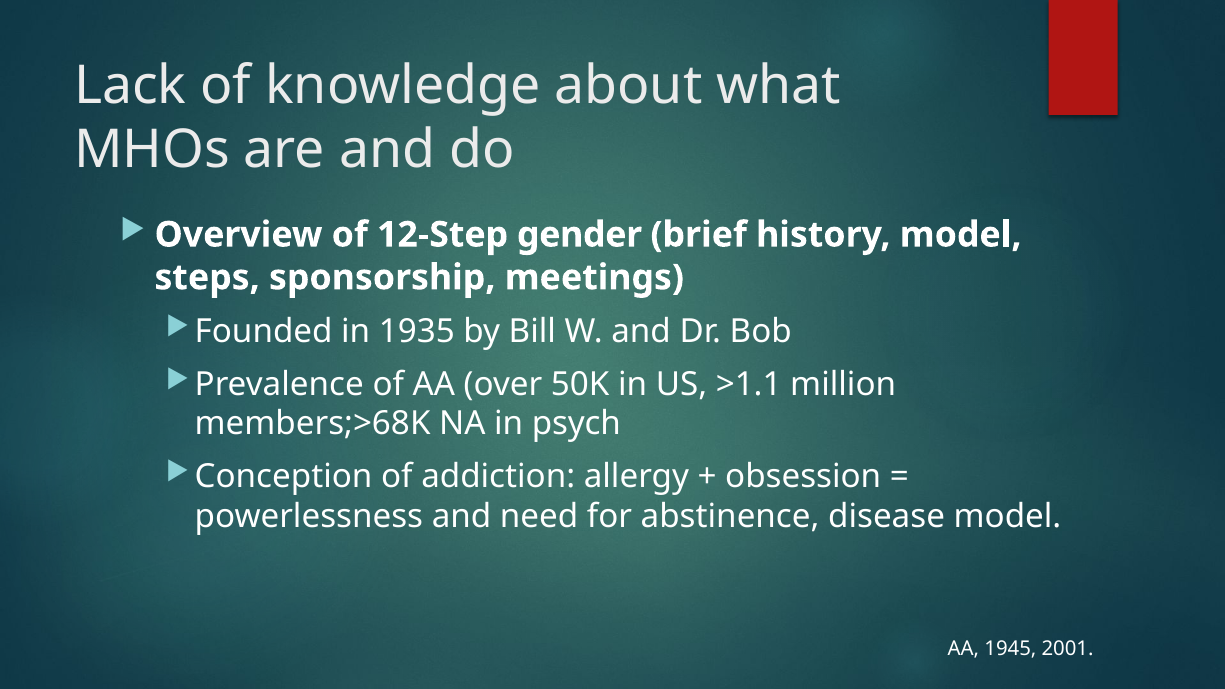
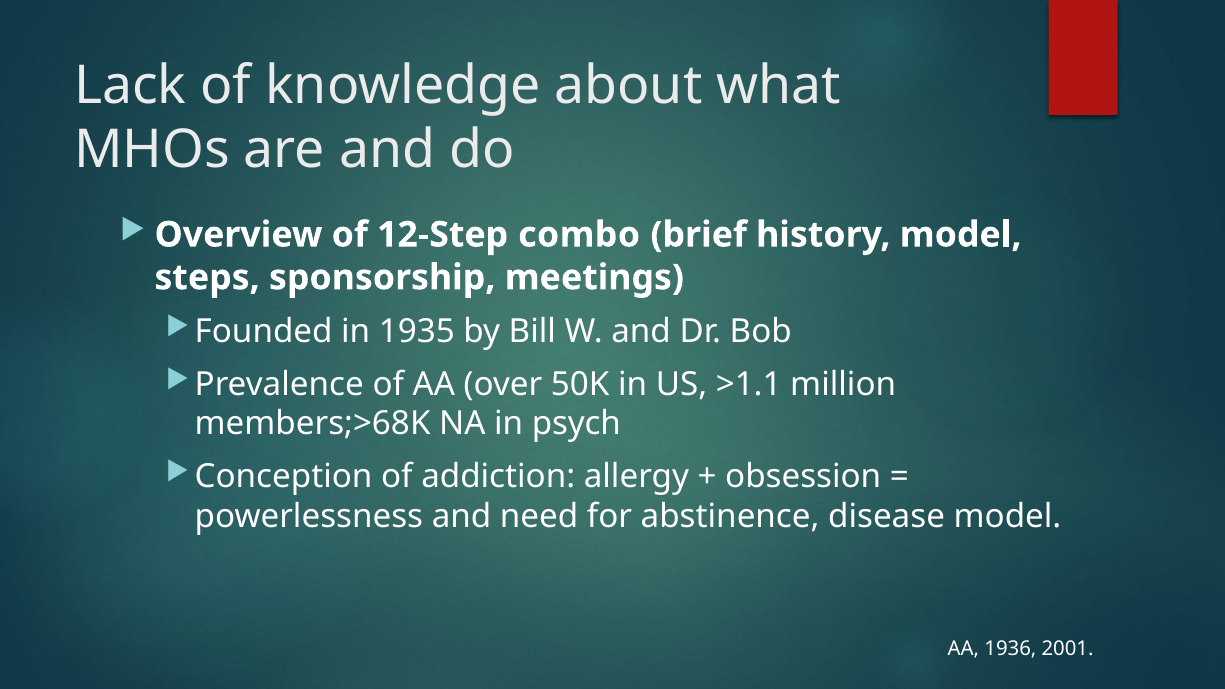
gender: gender -> combo
1945: 1945 -> 1936
